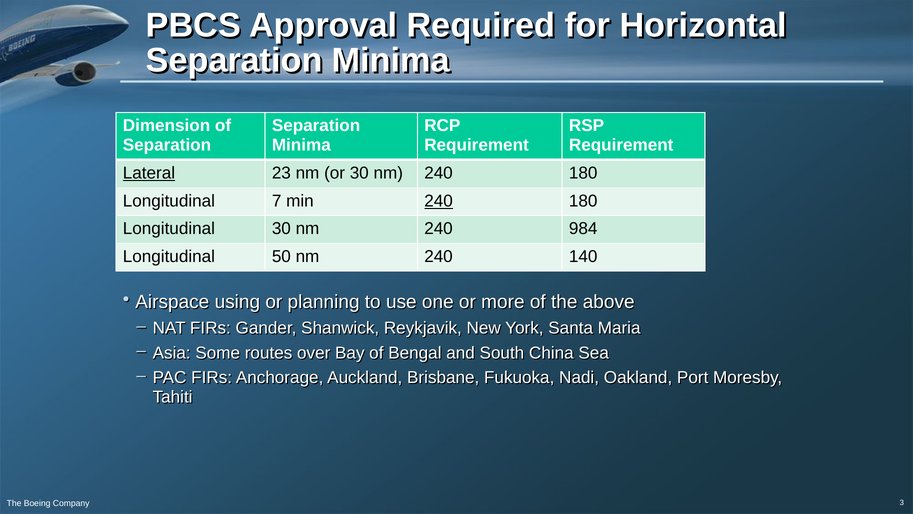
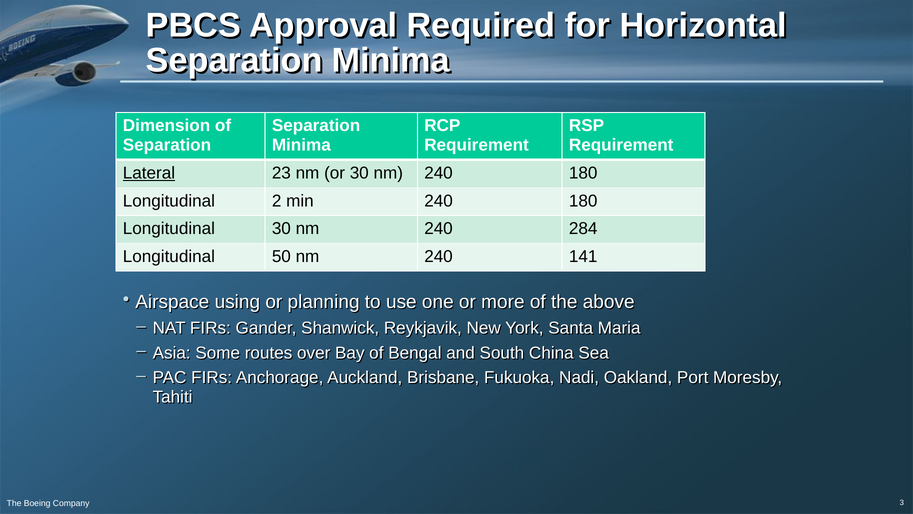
7: 7 -> 2
240 at (439, 201) underline: present -> none
984: 984 -> 284
140: 140 -> 141
